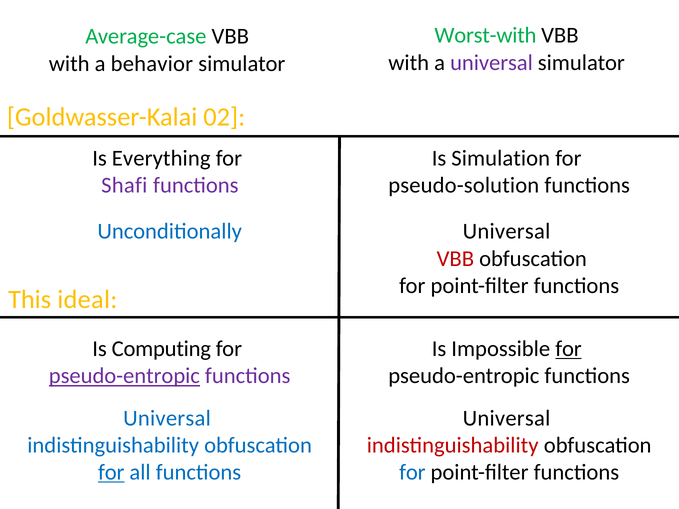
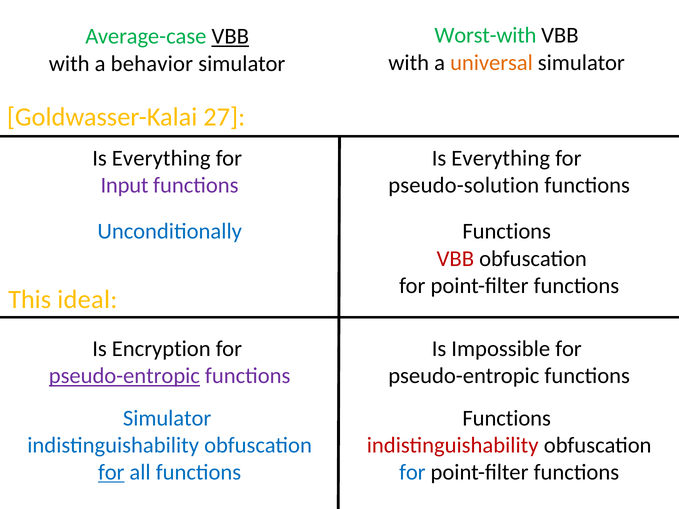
VBB at (230, 36) underline: none -> present
universal at (491, 63) colour: purple -> orange
02: 02 -> 27
Simulation at (501, 158): Simulation -> Everything
Shafi: Shafi -> Input
Universal at (507, 232): Universal -> Functions
Computing: Computing -> Encryption
for at (568, 349) underline: present -> none
Universal at (167, 418): Universal -> Simulator
Universal at (507, 418): Universal -> Functions
